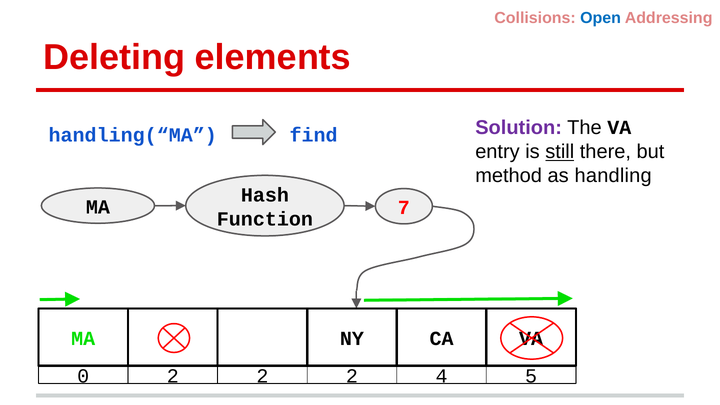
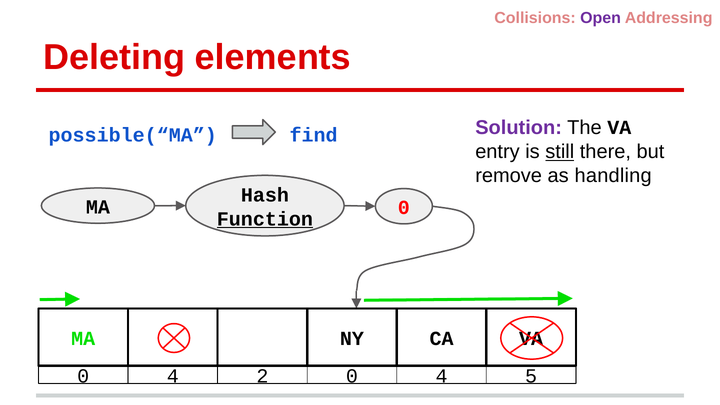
Open colour: blue -> purple
handling(“MA: handling(“MA -> possible(“MA
method: method -> remove
MA 7: 7 -> 0
Function underline: none -> present
2 at (173, 376): 2 -> 4
2 at (352, 376): 2 -> 0
